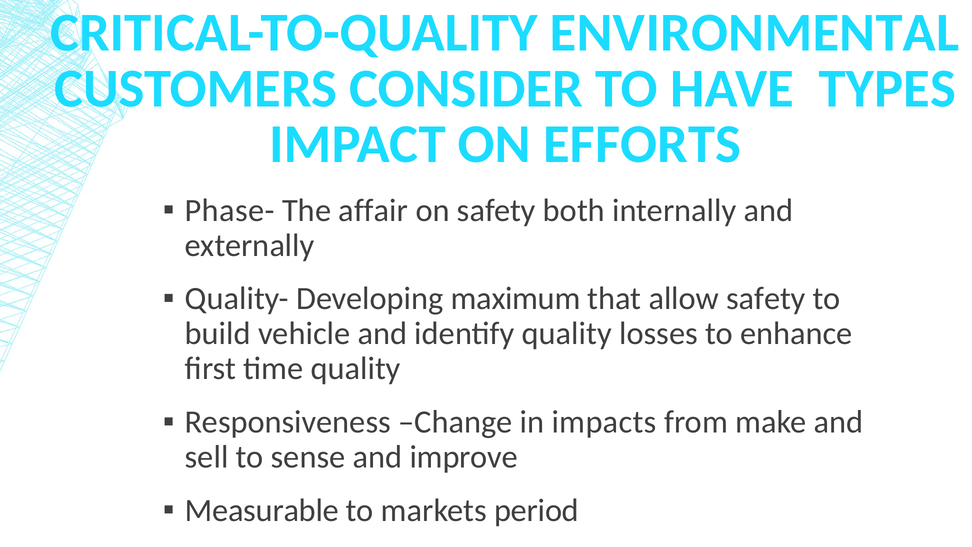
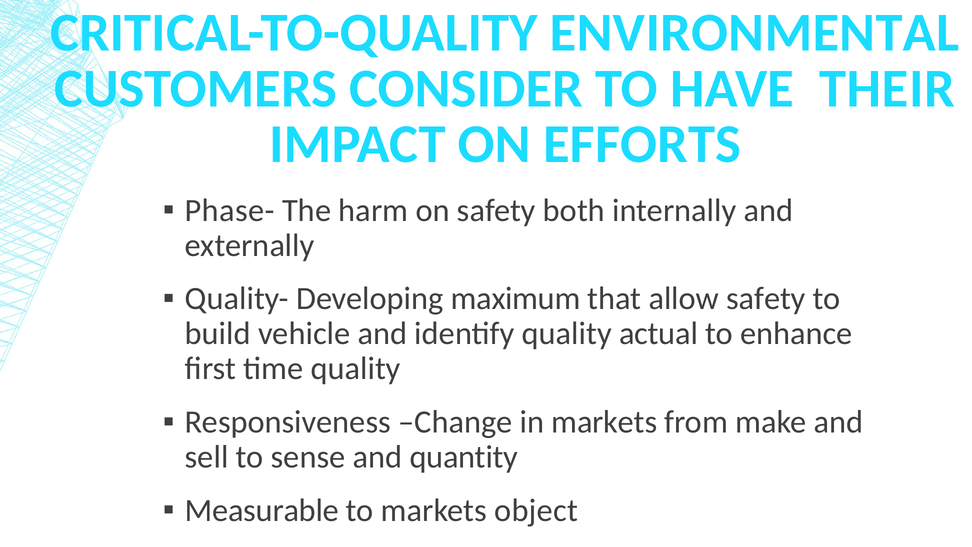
TYPES: TYPES -> THEIR
affair: affair -> harm
losses: losses -> actual
in impacts: impacts -> markets
improve: improve -> quantity
period: period -> object
